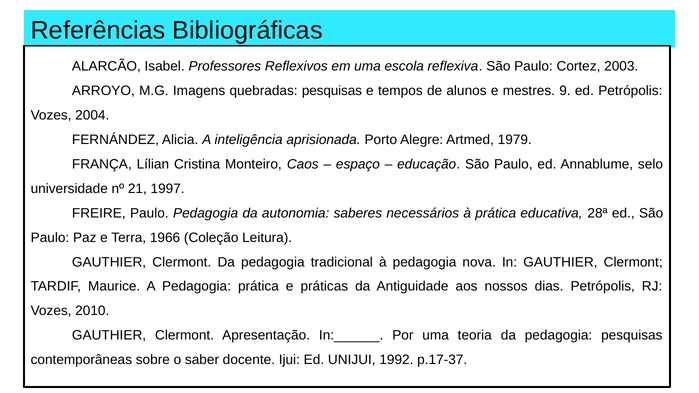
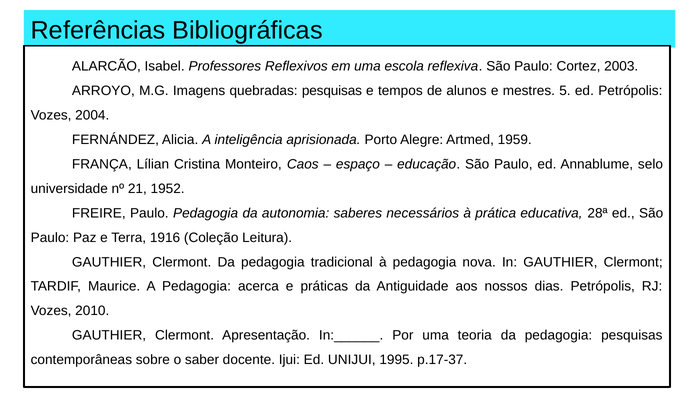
9: 9 -> 5
1979: 1979 -> 1959
1997: 1997 -> 1952
1966: 1966 -> 1916
Pedagogia prática: prática -> acerca
1992: 1992 -> 1995
